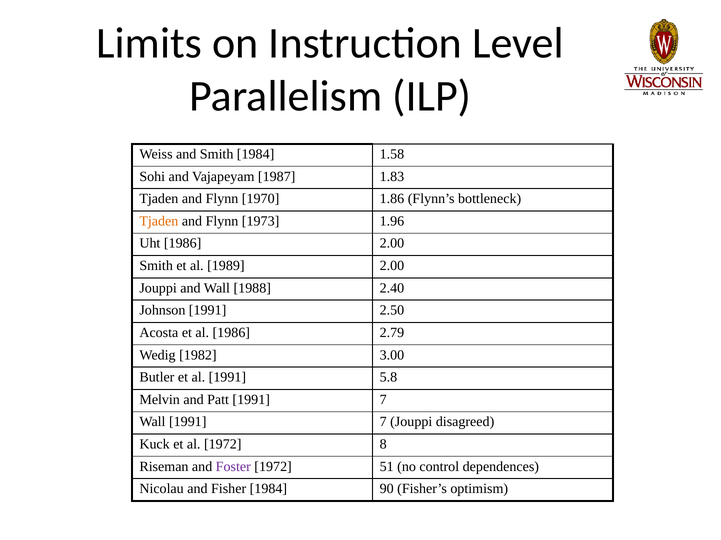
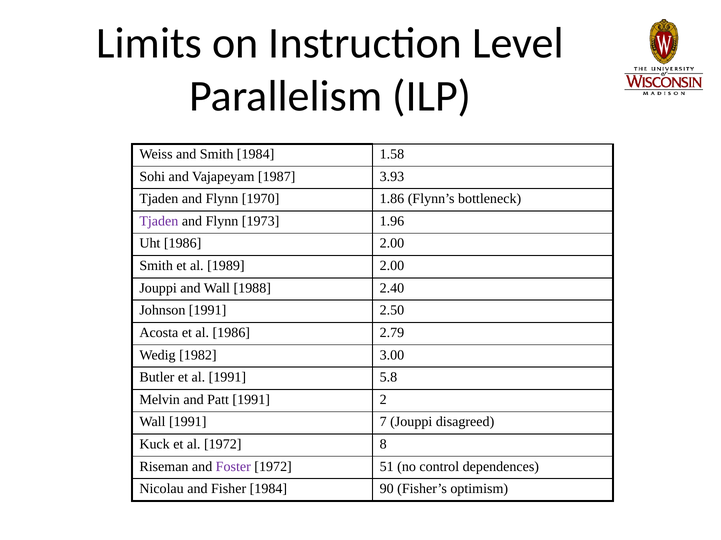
1.83: 1.83 -> 3.93
Tjaden at (159, 221) colour: orange -> purple
Patt 1991 7: 7 -> 2
